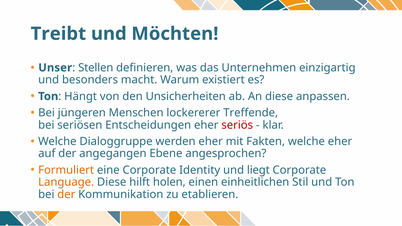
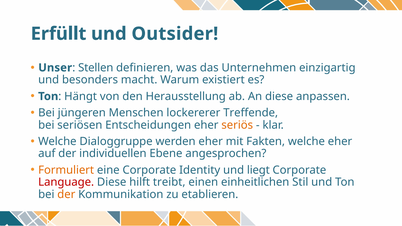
Treibt: Treibt -> Erfüllt
Möchten: Möchten -> Outsider
Unsicherheiten: Unsicherheiten -> Herausstellung
seriös colour: red -> orange
angegangen: angegangen -> individuellen
Language colour: orange -> red
holen: holen -> treibt
